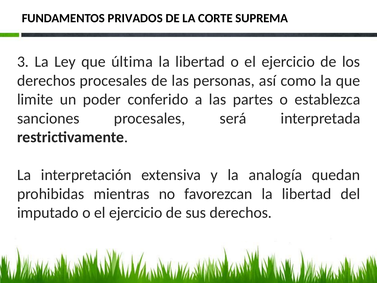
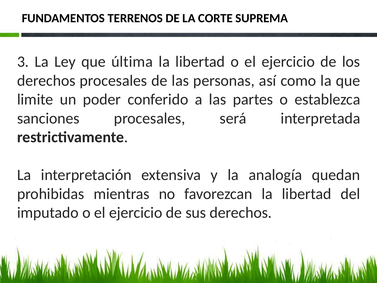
PRIVADOS: PRIVADOS -> TERRENOS
